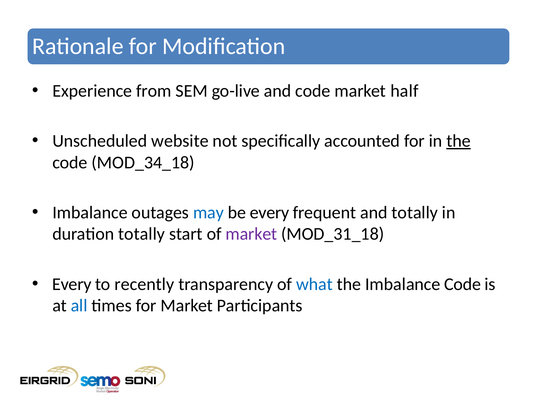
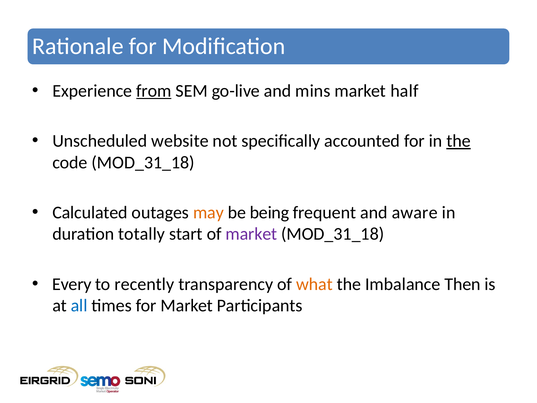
from underline: none -> present
and code: code -> mins
code MOD_34_18: MOD_34_18 -> MOD_31_18
Imbalance at (90, 212): Imbalance -> Calculated
may colour: blue -> orange
be every: every -> being
and totally: totally -> aware
what colour: blue -> orange
Imbalance Code: Code -> Then
